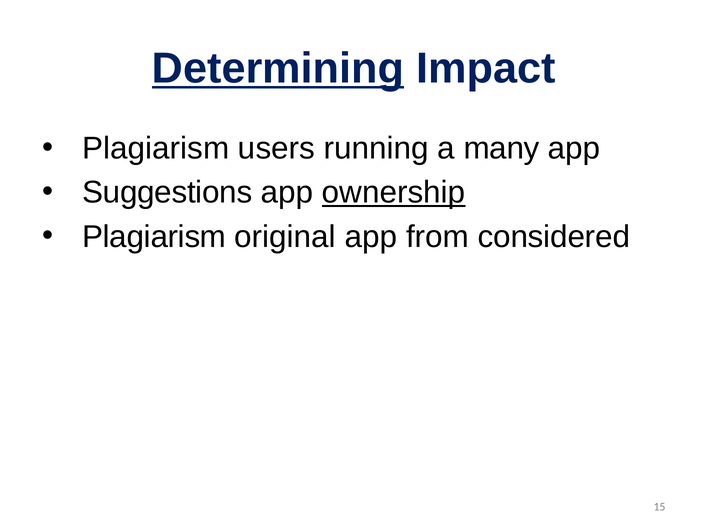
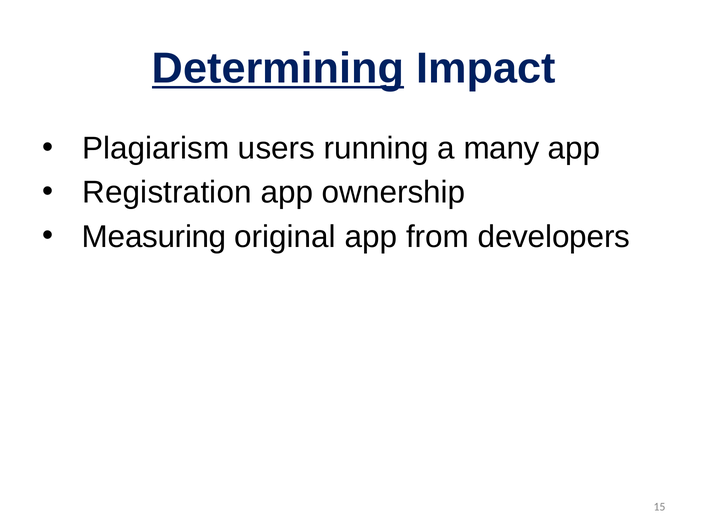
Suggestions: Suggestions -> Registration
ownership underline: present -> none
Plagiarism at (154, 237): Plagiarism -> Measuring
considered: considered -> developers
